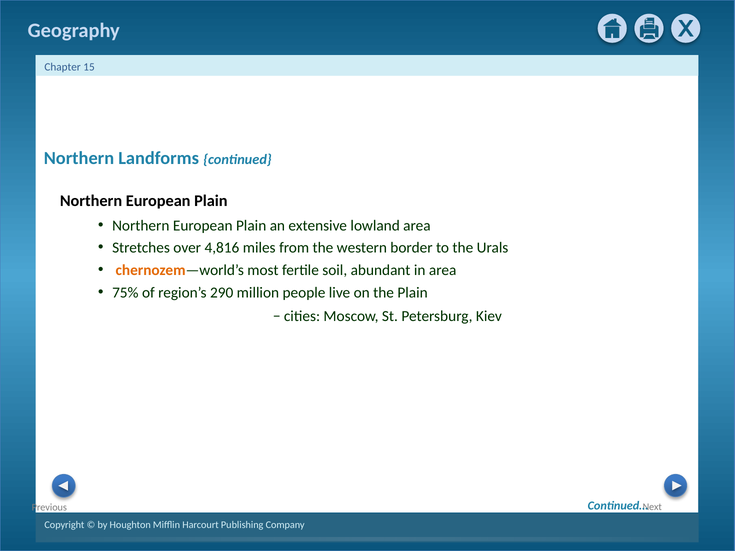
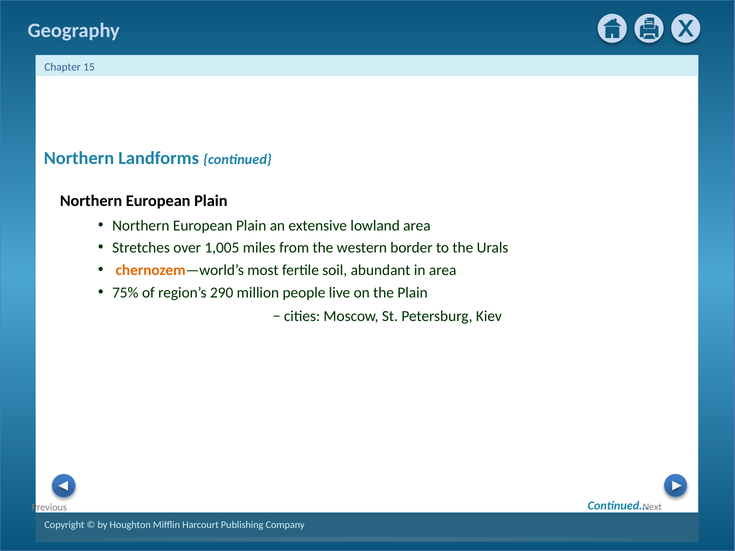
4,816: 4,816 -> 1,005
